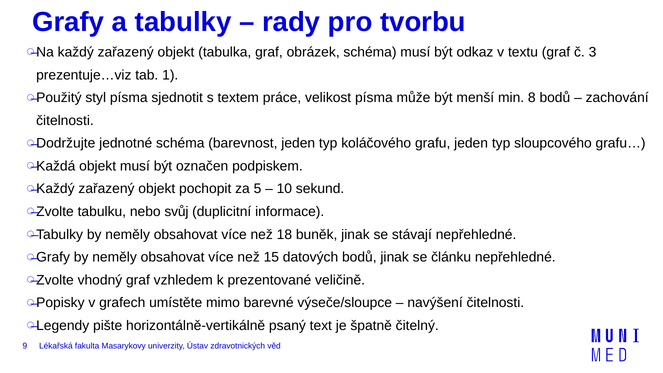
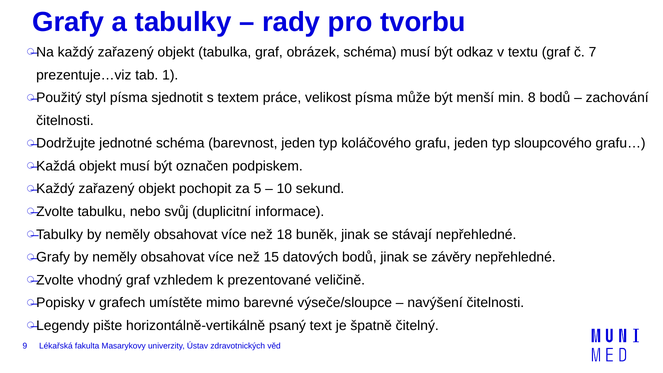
3: 3 -> 7
článku: článku -> závěry
